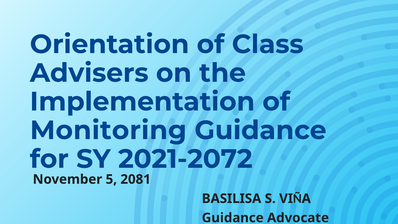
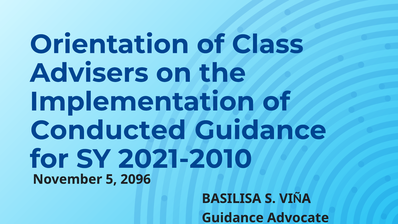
Monitoring: Monitoring -> Conducted
2021-2072: 2021-2072 -> 2021-2010
2081: 2081 -> 2096
